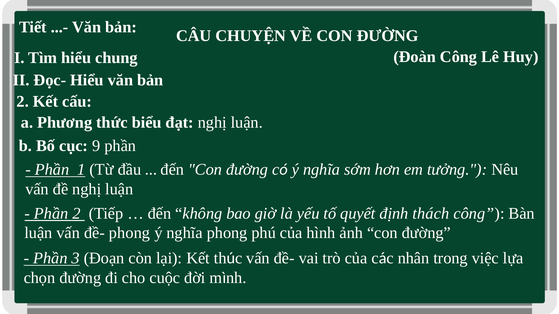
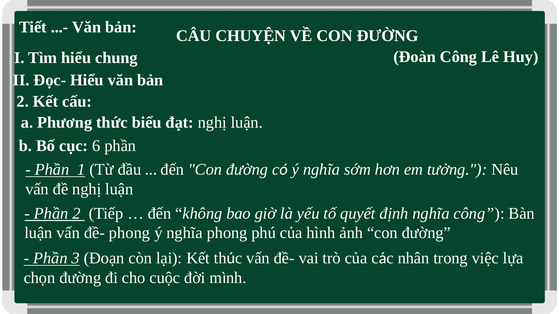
9: 9 -> 6
định thách: thách -> nghĩa
